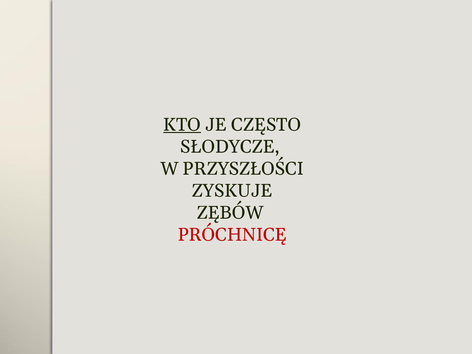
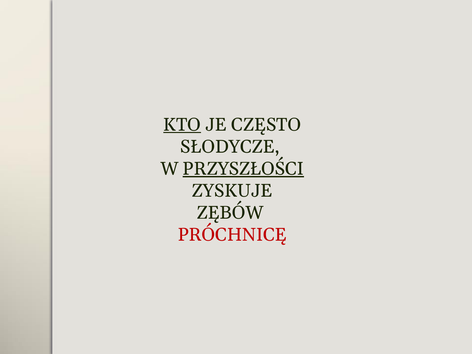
PRZYSZŁOŚCI underline: none -> present
